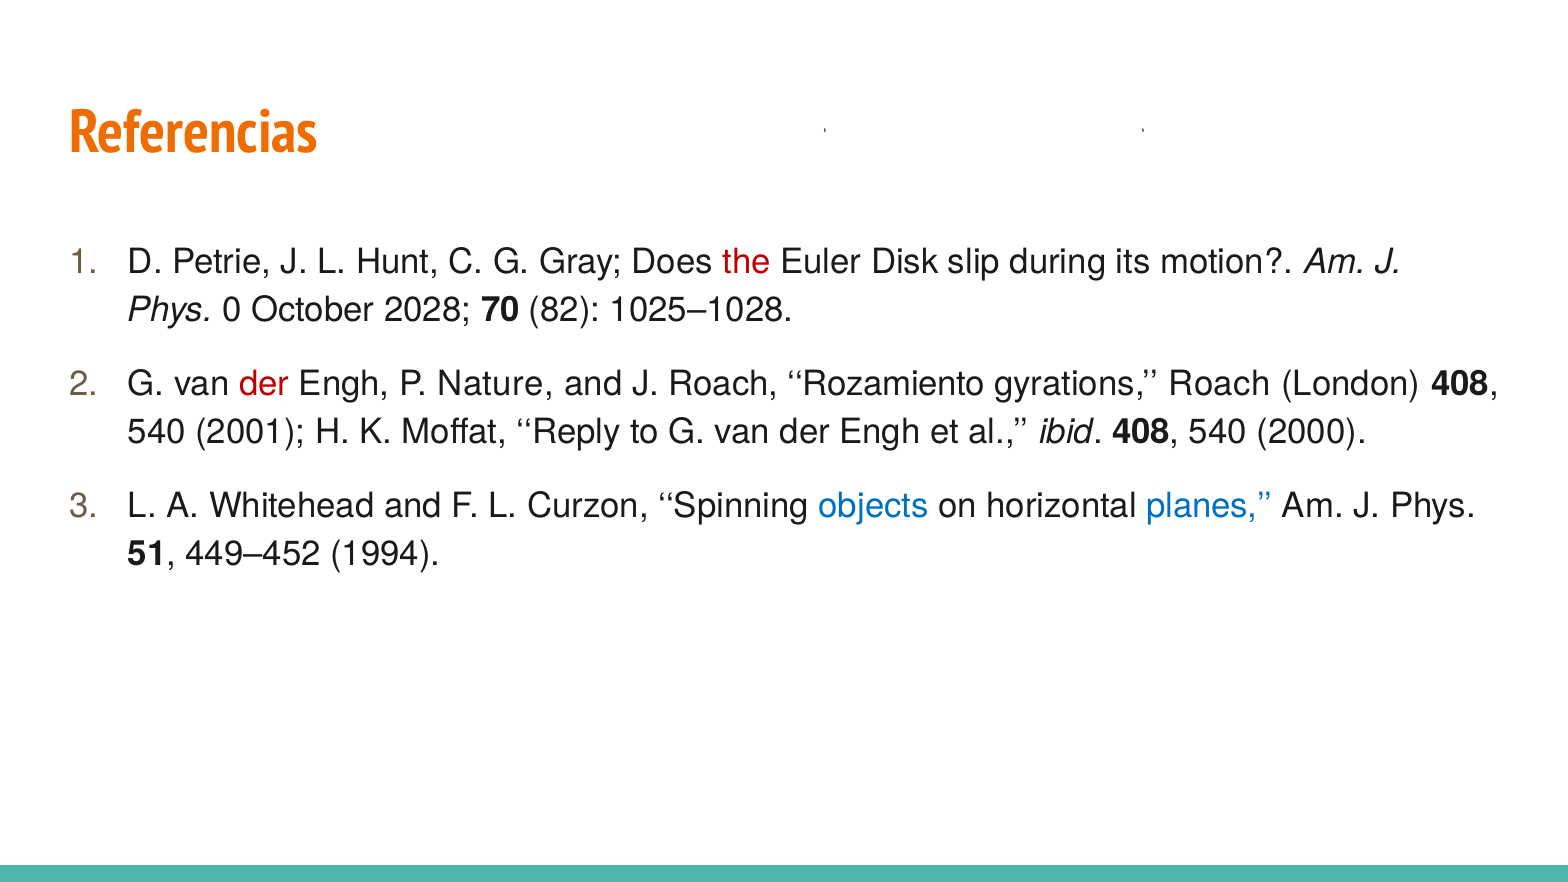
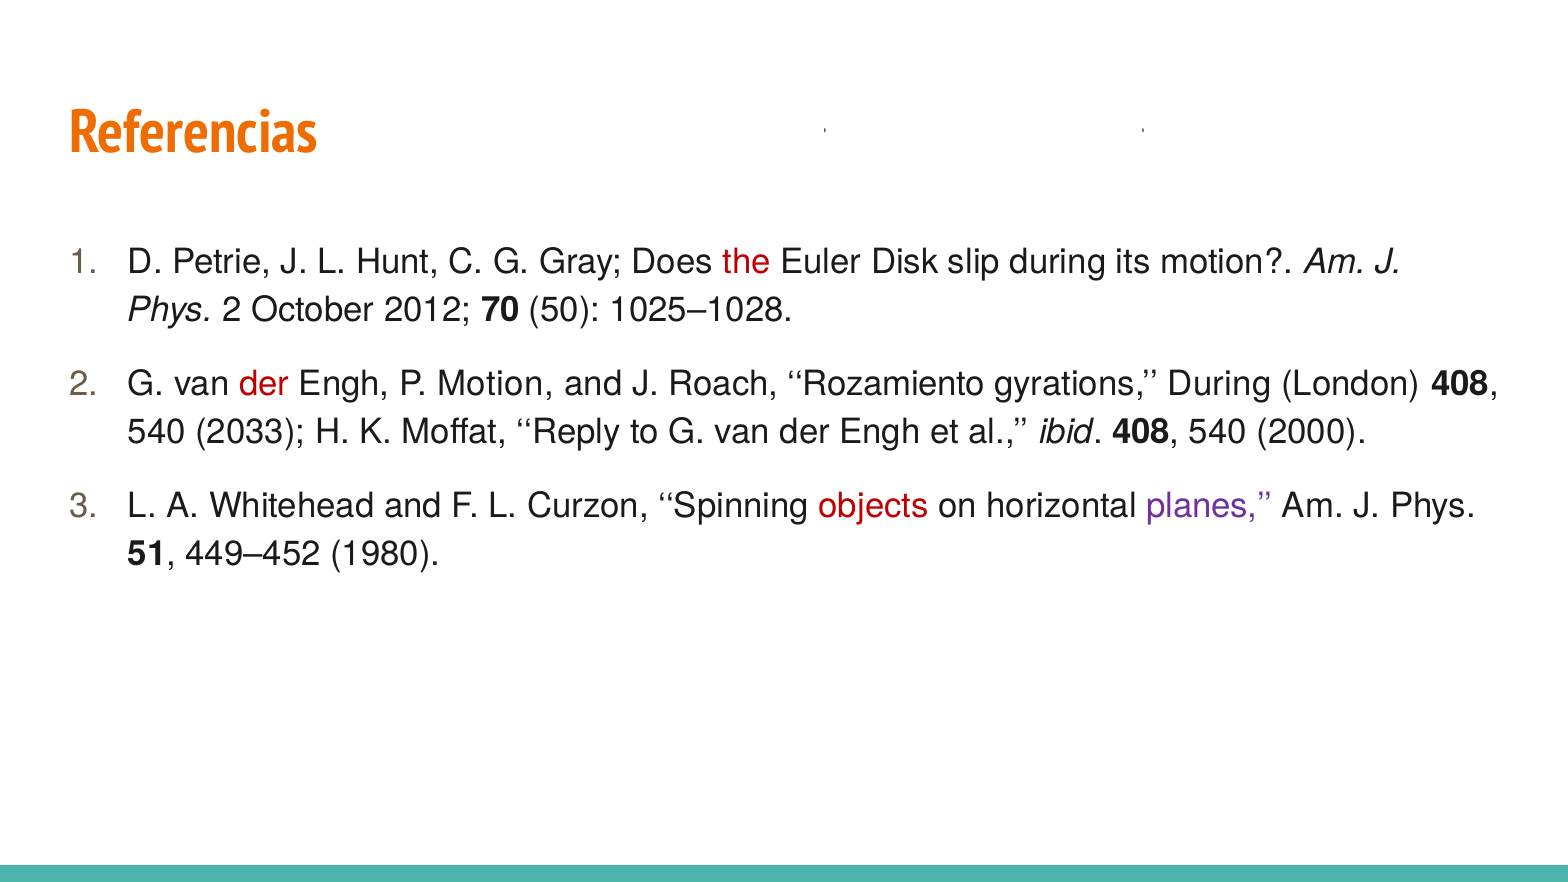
Phys 0: 0 -> 2
2028: 2028 -> 2012
82: 82 -> 50
P Nature: Nature -> Motion
gyrations Roach: Roach -> During
2001: 2001 -> 2033
objects colour: blue -> red
planes colour: blue -> purple
1994: 1994 -> 1980
